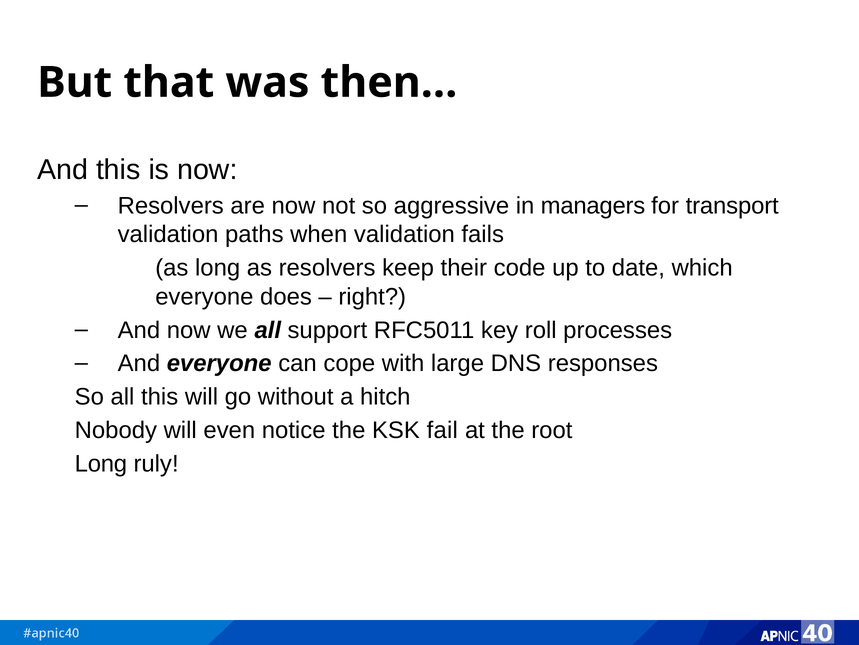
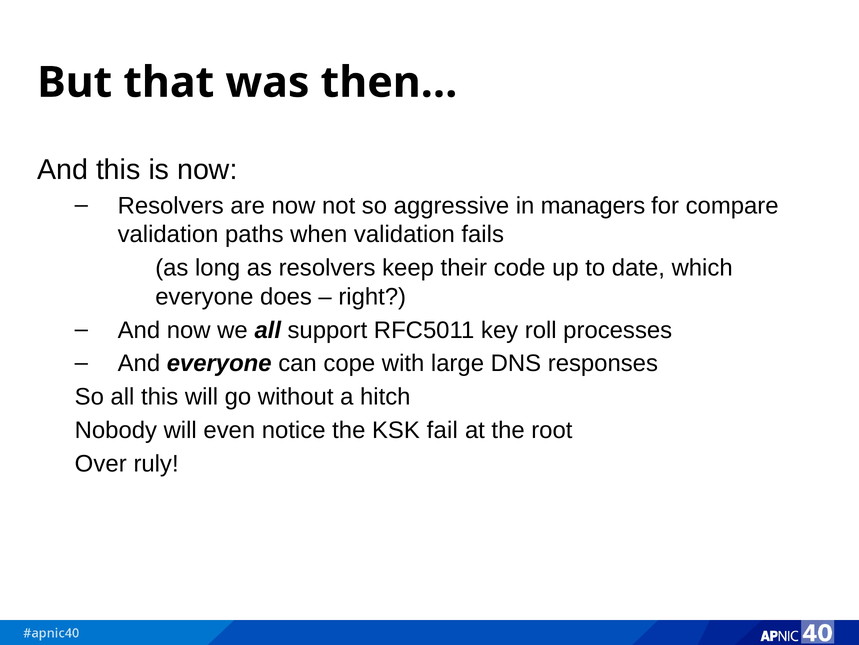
transport: transport -> compare
Long at (101, 464): Long -> Over
